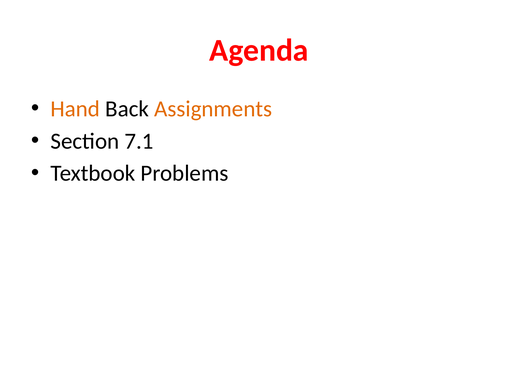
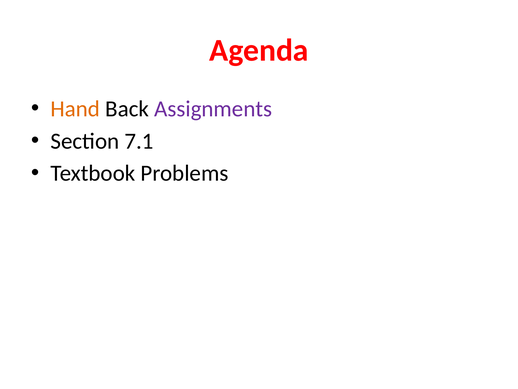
Assignments colour: orange -> purple
